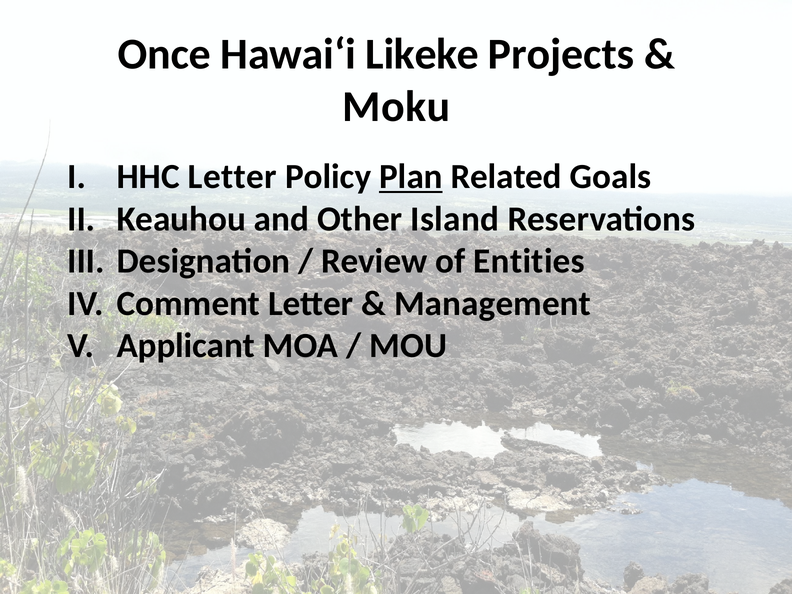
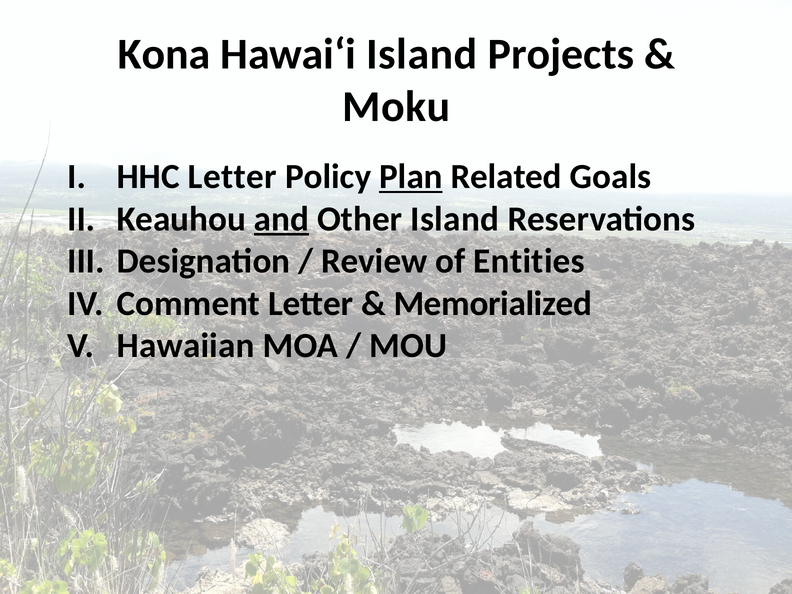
Once: Once -> Kona
Hawai‘i Likeke: Likeke -> Island
and underline: none -> present
Management: Management -> Memorialized
Applicant: Applicant -> Hawaiian
